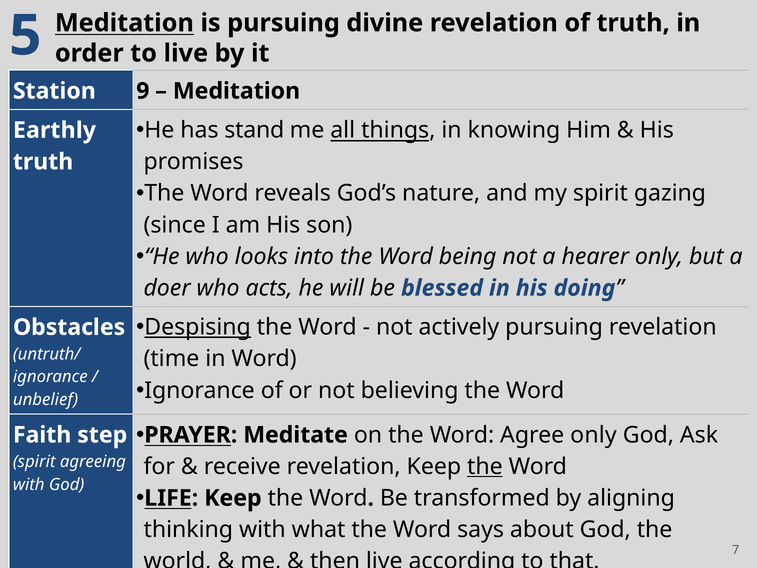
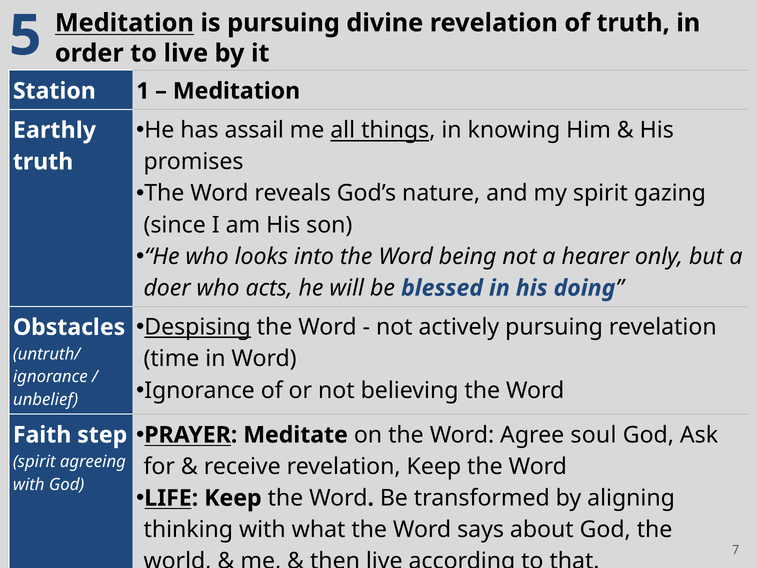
9: 9 -> 1
stand: stand -> assail
Agree only: only -> soul
the at (485, 466) underline: present -> none
